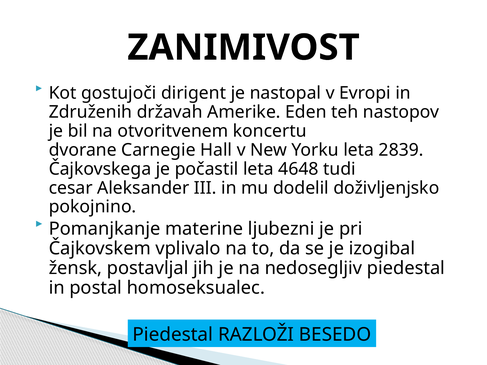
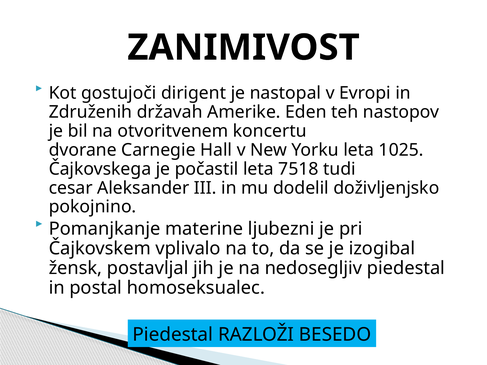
2839: 2839 -> 1025
4648: 4648 -> 7518
